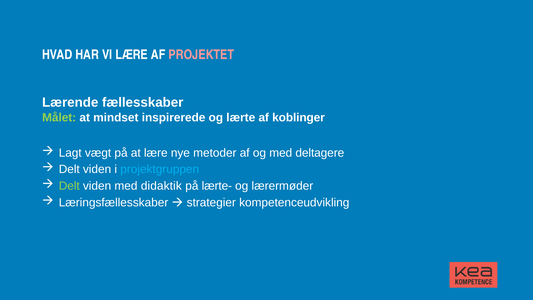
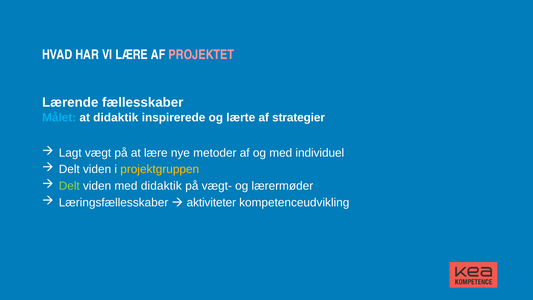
Målet colour: light green -> light blue
at mindset: mindset -> didaktik
koblinger: koblinger -> strategier
deltagere: deltagere -> individuel
projektgruppen colour: light blue -> yellow
lærte-: lærte- -> vægt-
strategier: strategier -> aktiviteter
